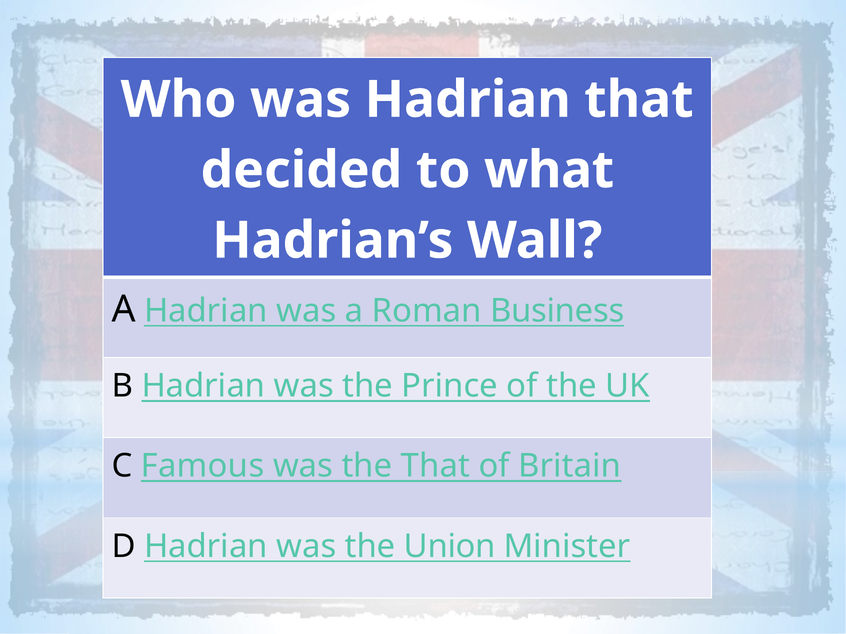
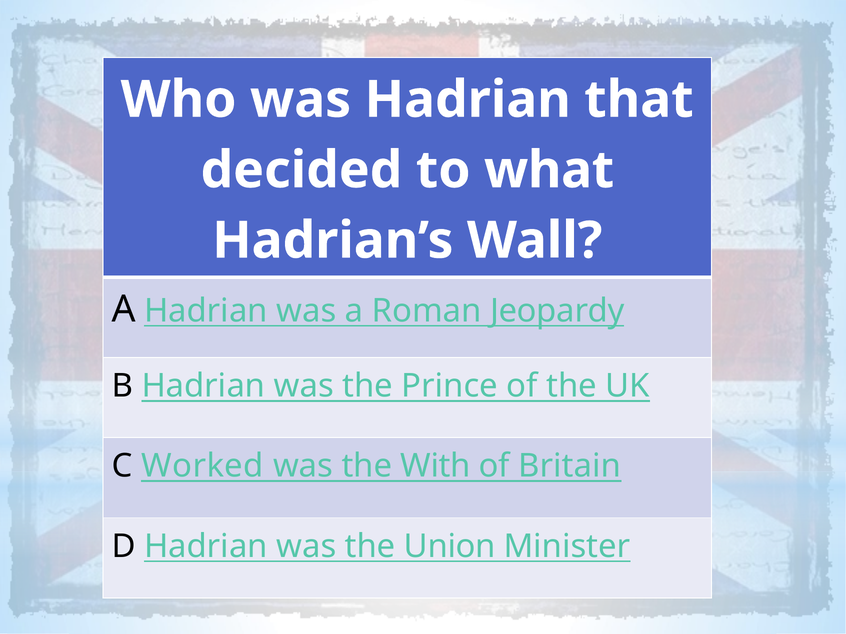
Business: Business -> Jeopardy
Famous: Famous -> Worked
the That: That -> With
